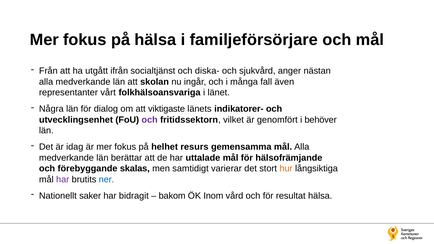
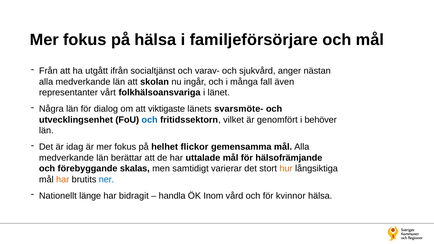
diska-: diska- -> varav-
indikatorer-: indikatorer- -> svarsmöte-
och at (150, 120) colour: purple -> blue
resurs: resurs -> flickor
har at (63, 180) colour: purple -> orange
saker: saker -> länge
bakom: bakom -> handla
resultat: resultat -> kvinnor
